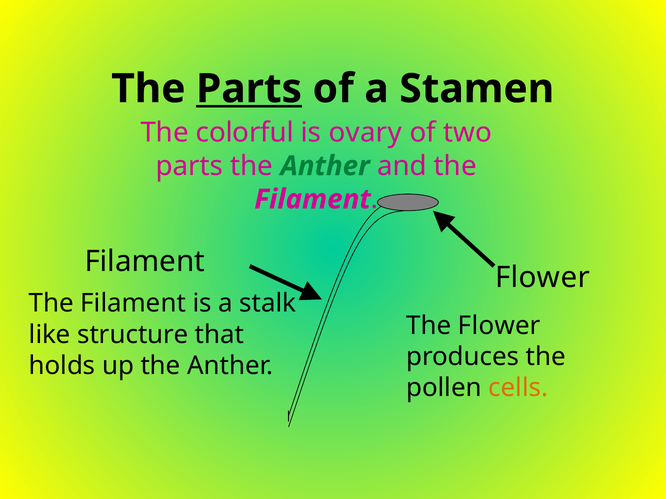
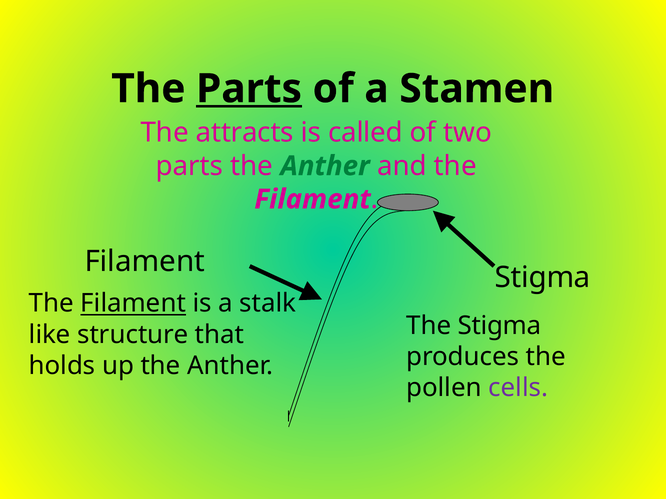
colorful: colorful -> attracts
ovary: ovary -> called
Flower at (542, 278): Flower -> Stigma
Filament at (133, 304) underline: none -> present
The Flower: Flower -> Stigma
cells colour: orange -> purple
